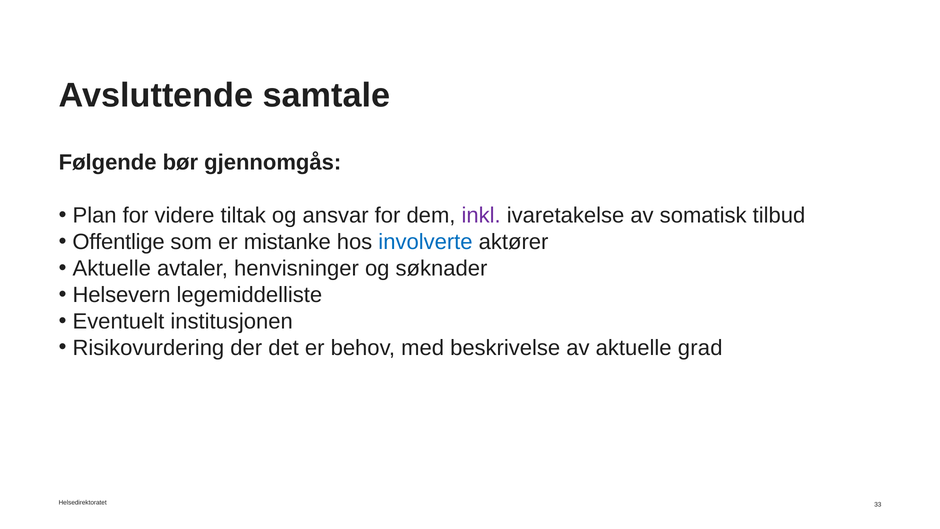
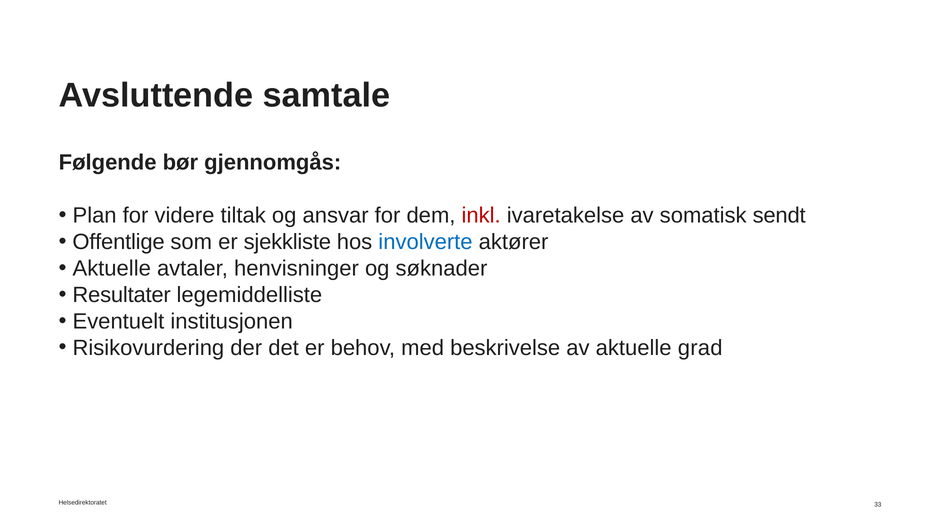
inkl colour: purple -> red
tilbud: tilbud -> sendt
mistanke: mistanke -> sjekkliste
Helsevern: Helsevern -> Resultater
